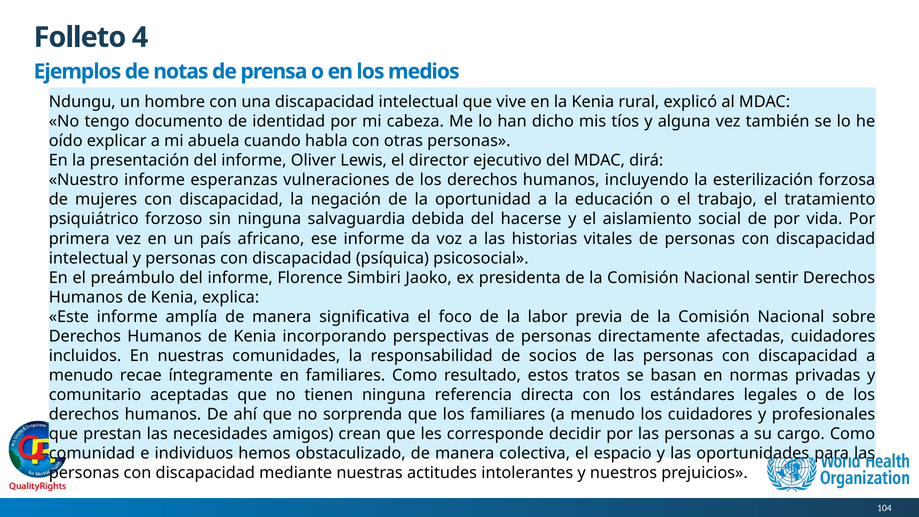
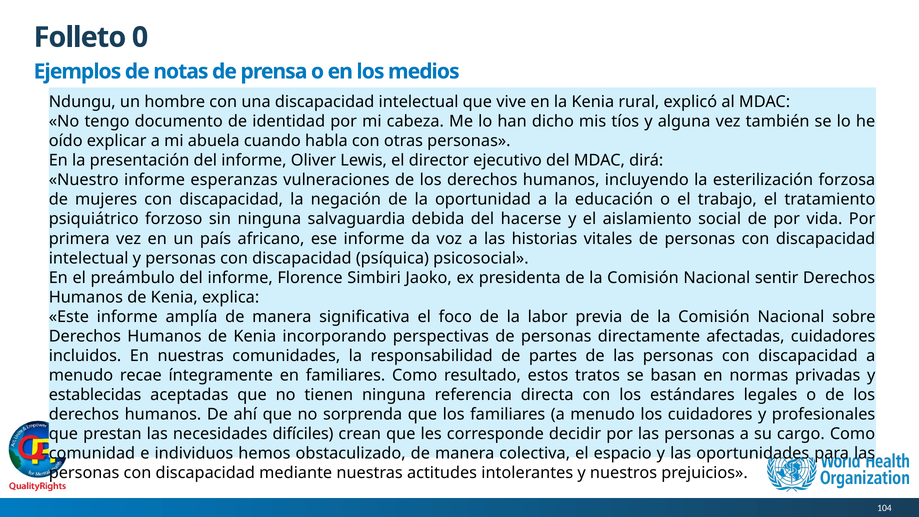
4: 4 -> 0
socios: socios -> partes
comunitario: comunitario -> establecidas
amigos: amigos -> difíciles
